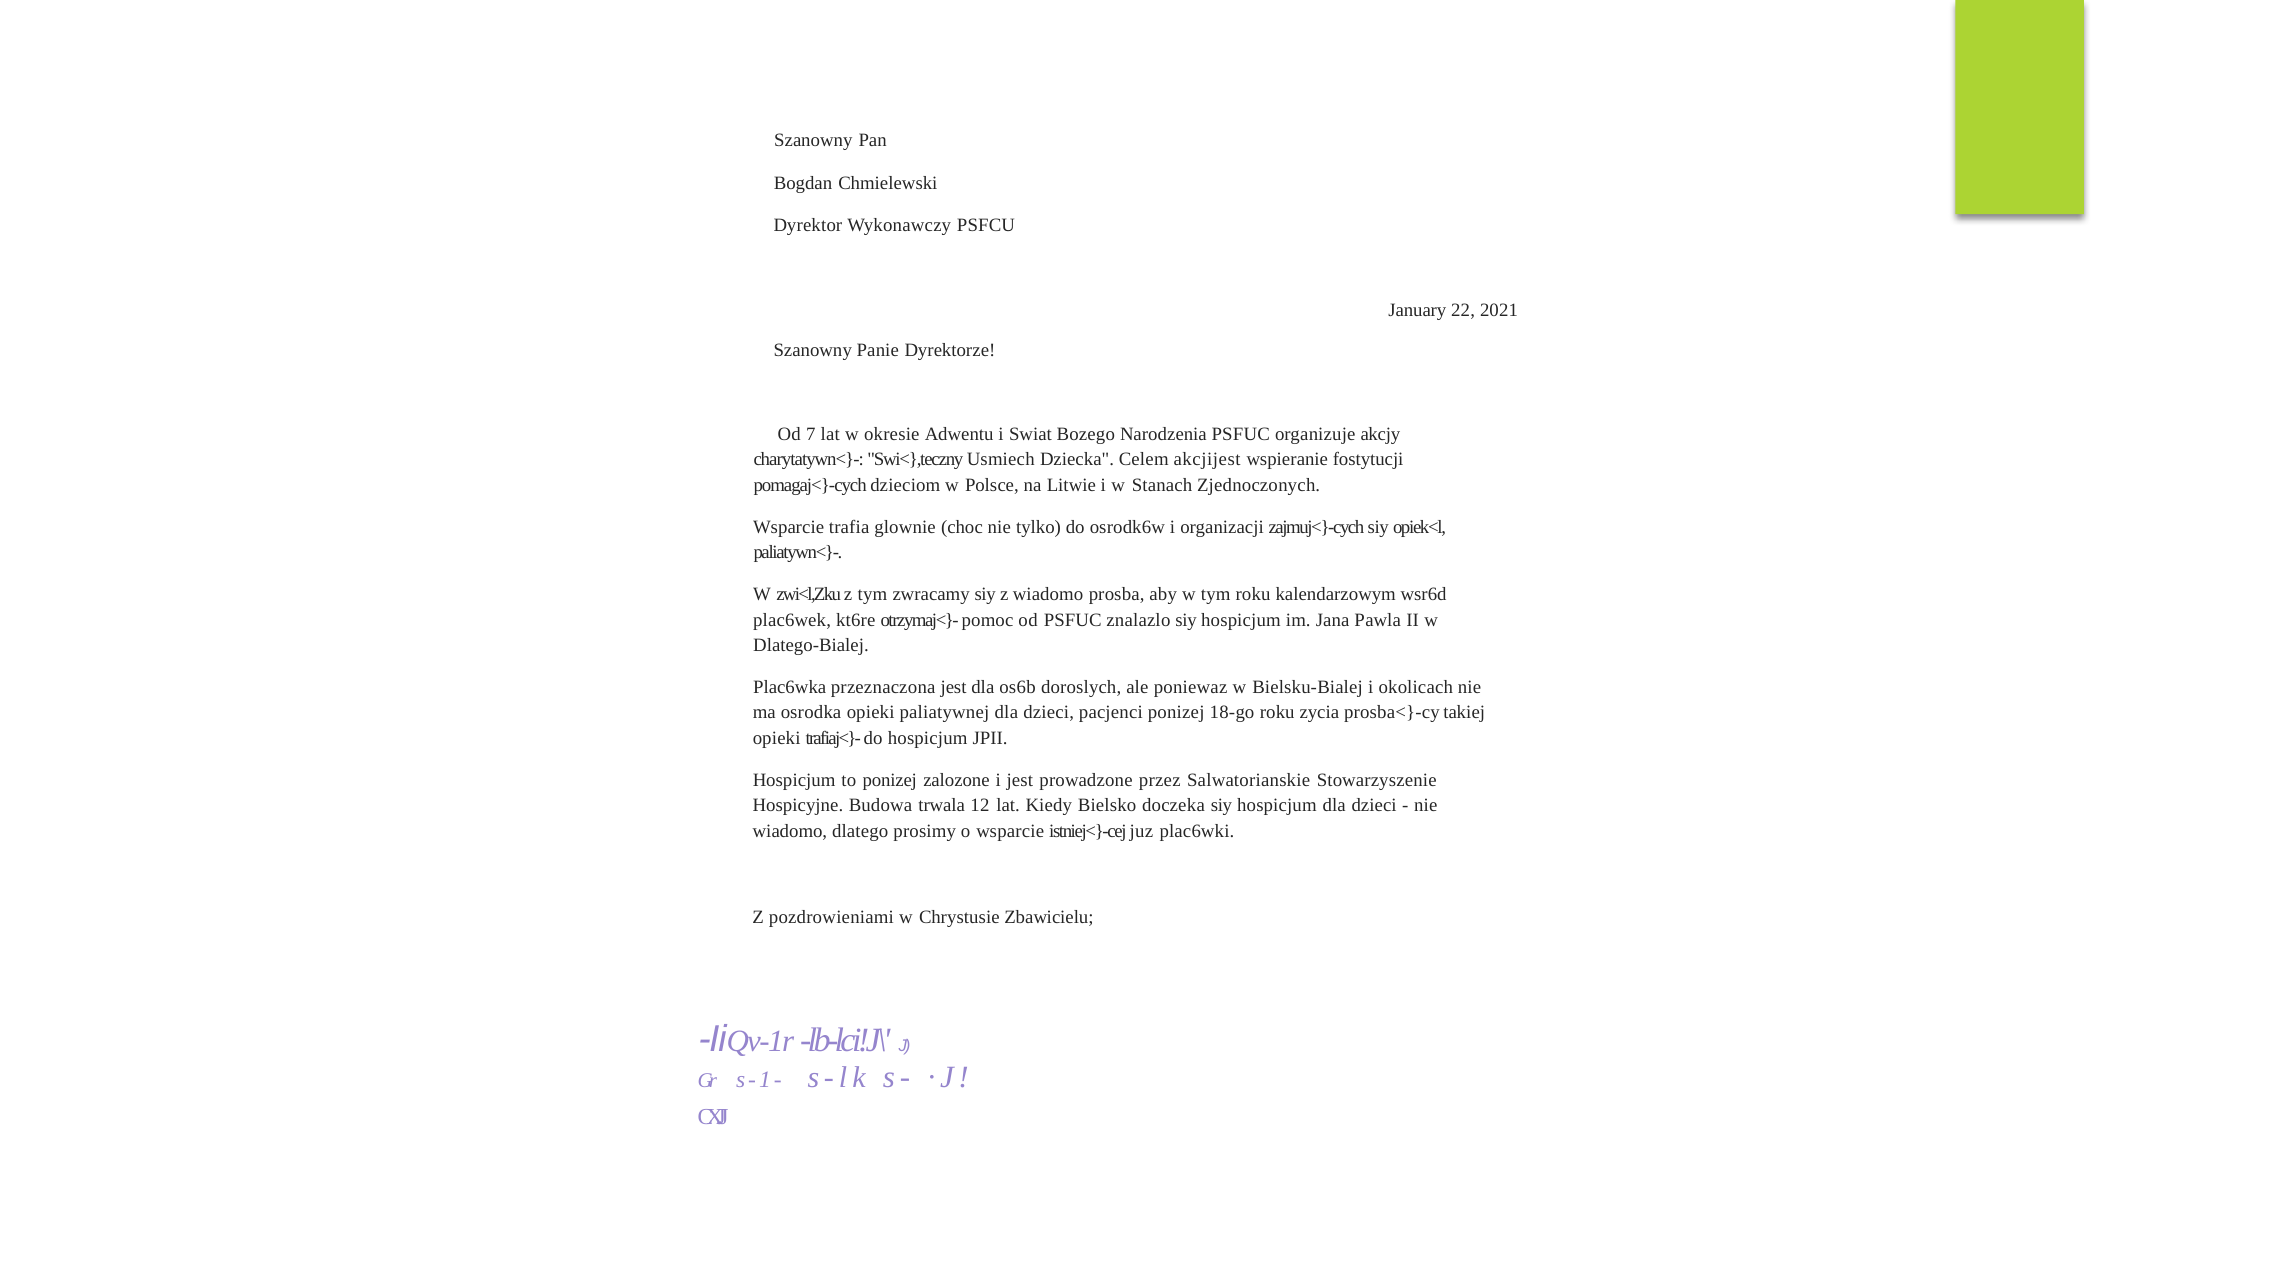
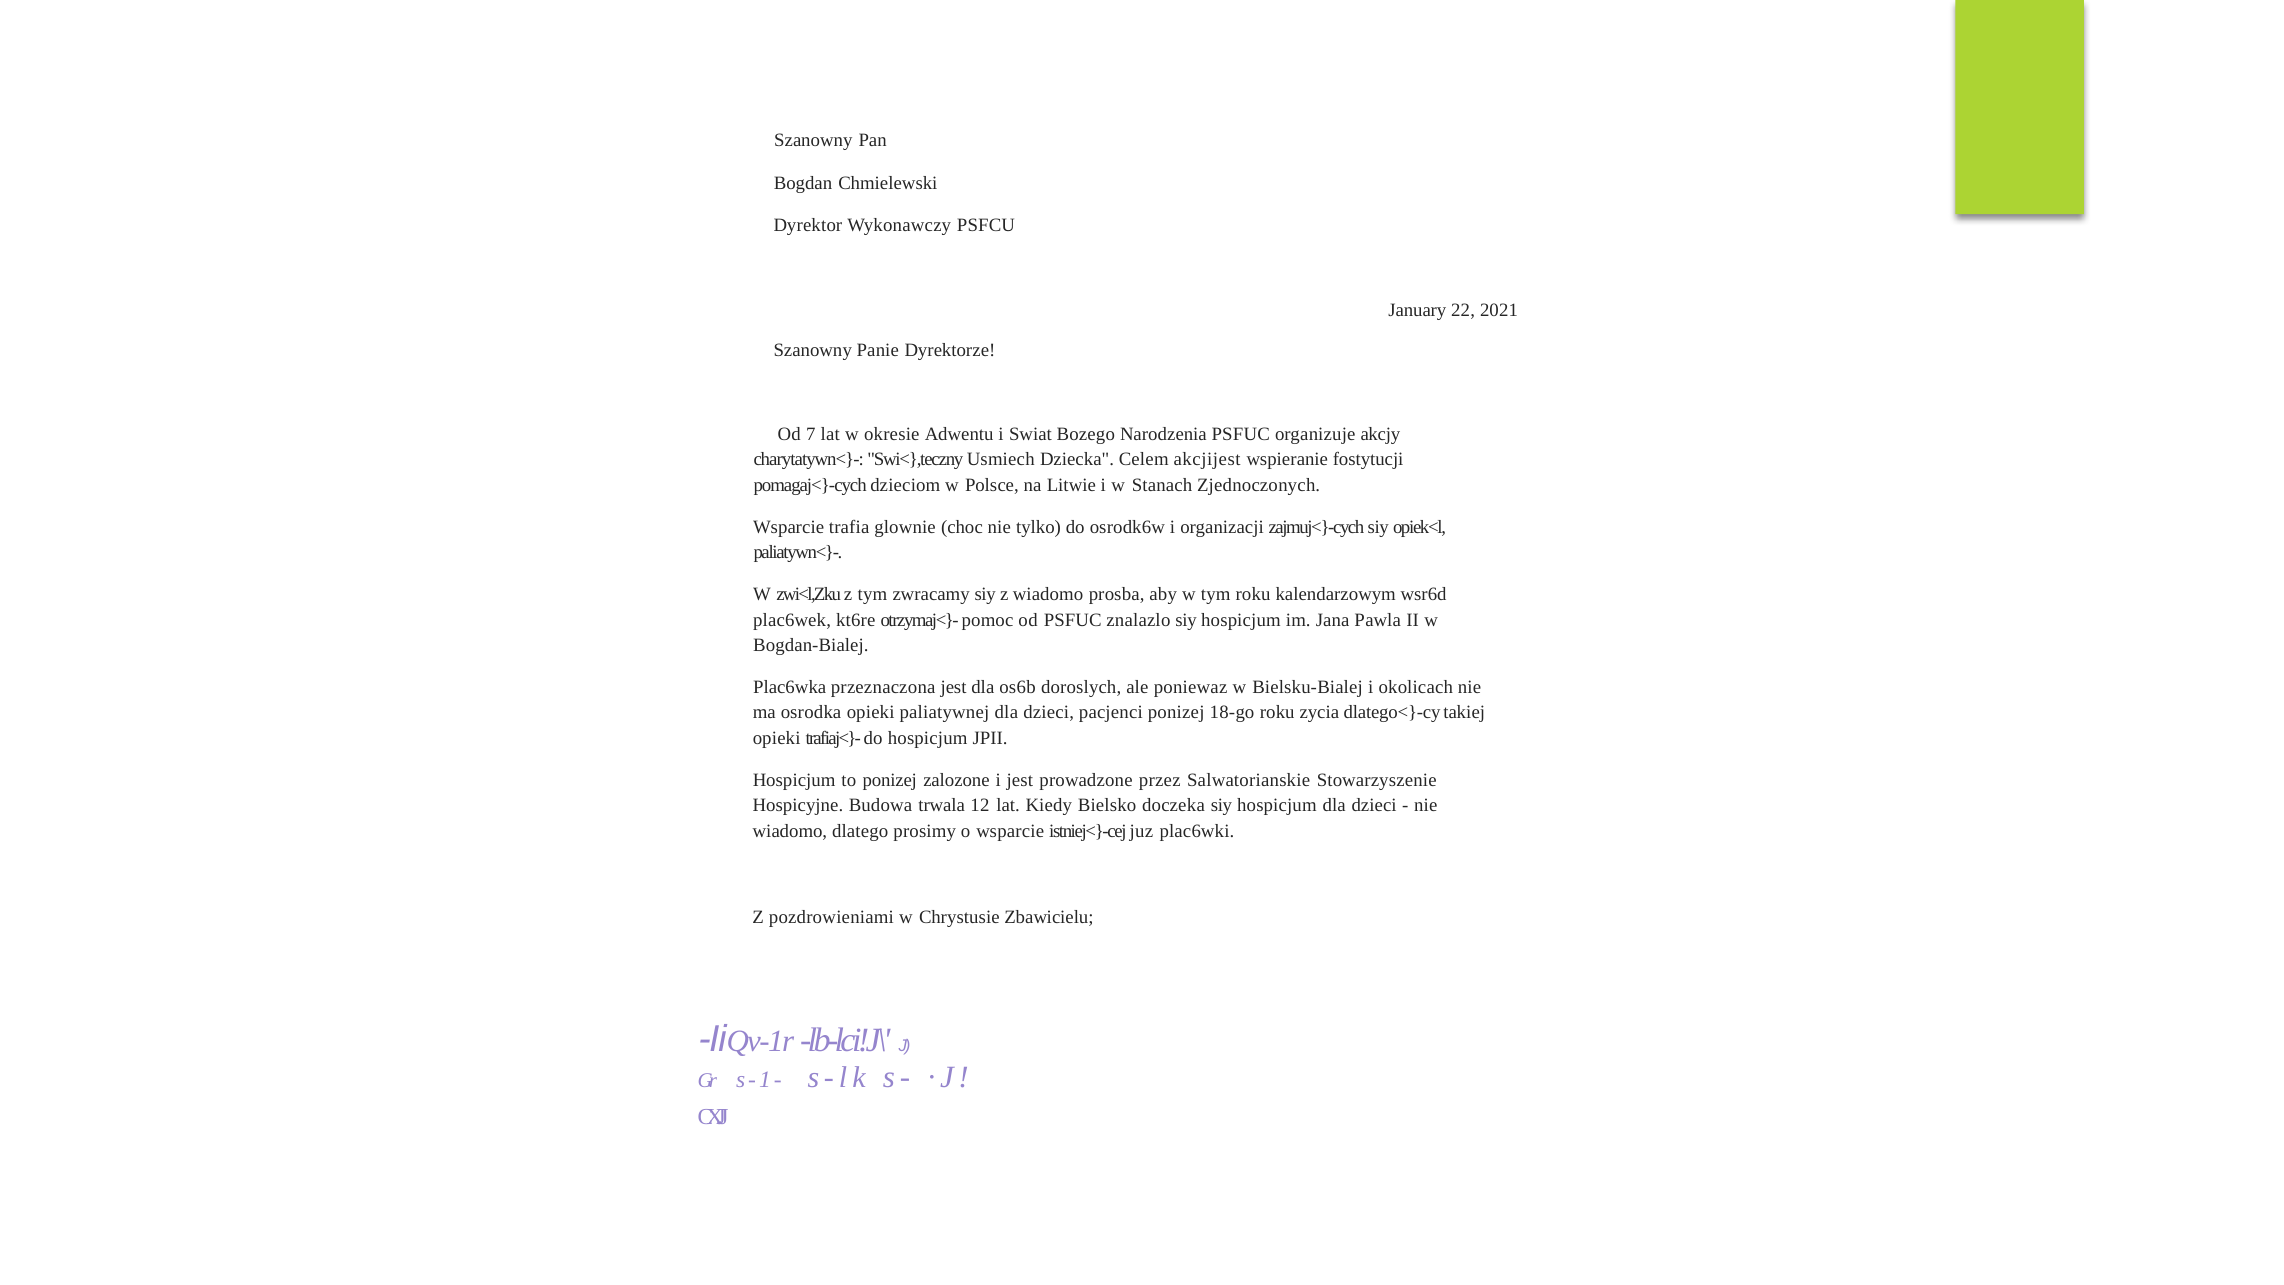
Dlatego-Bialej: Dlatego-Bialej -> Bogdan-Bialej
prosba<}-cy: prosba<}-cy -> dlatego<}-cy
